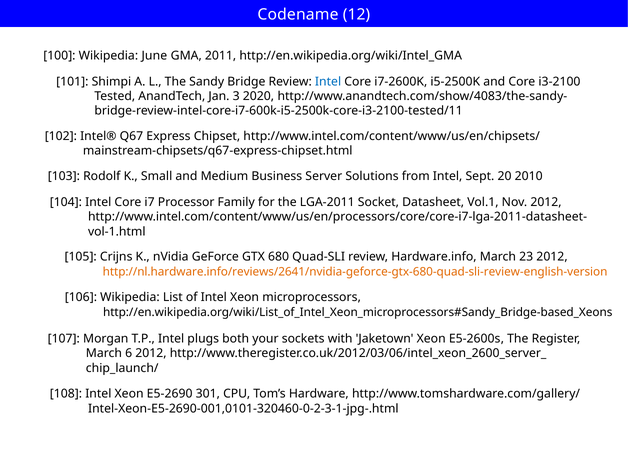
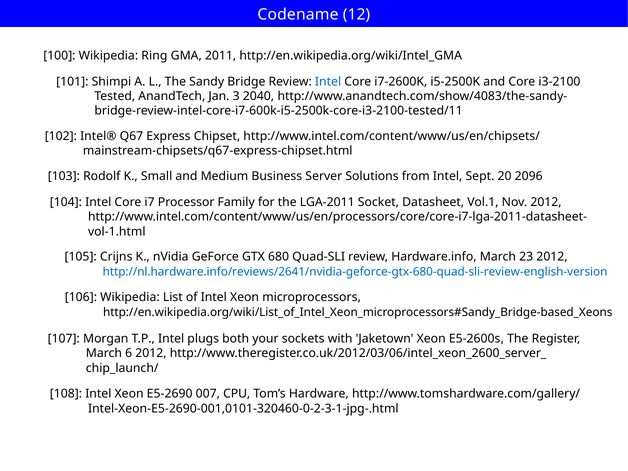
June: June -> Ring
2020: 2020 -> 2040
2010: 2010 -> 2096
http://nl.hardware.info/reviews/2641/nvidia-geforce-gtx-680-quad-sli-review-english-version colour: orange -> blue
301: 301 -> 007
